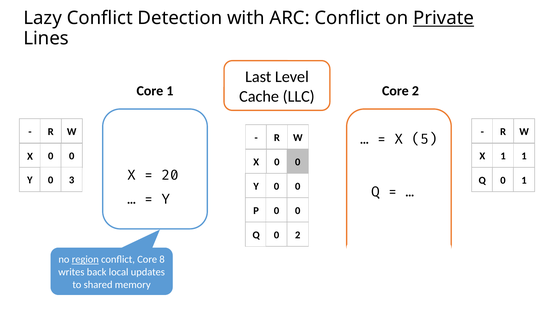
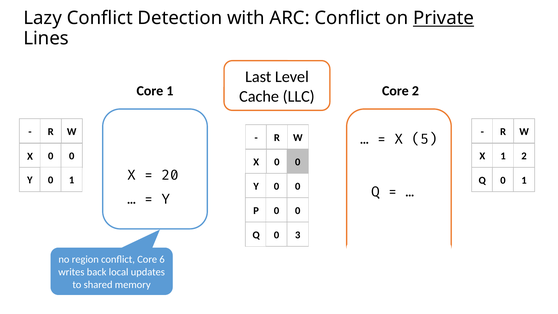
1 1: 1 -> 2
Y 0 3: 3 -> 1
0 2: 2 -> 3
region underline: present -> none
8: 8 -> 6
